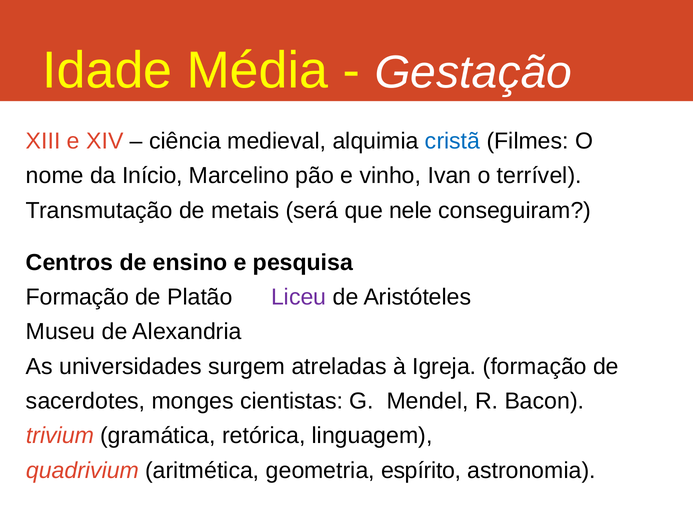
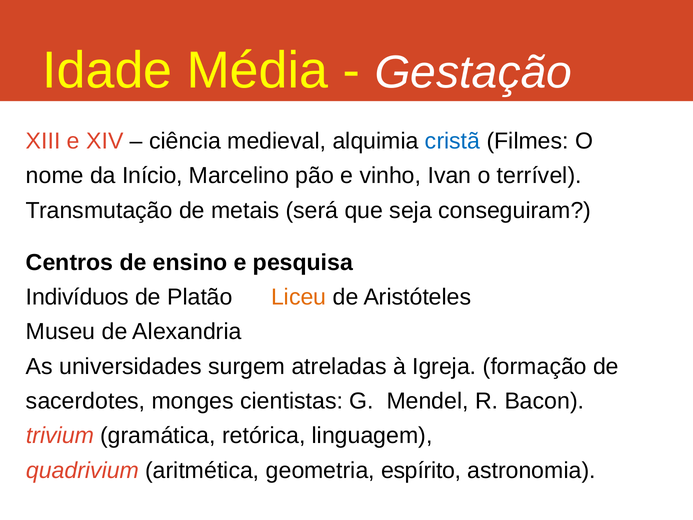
nele: nele -> seja
Formação at (77, 297): Formação -> Indivíduos
Liceu colour: purple -> orange
